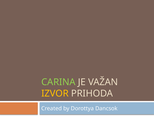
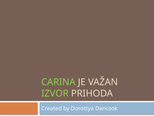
IZVOR colour: yellow -> light green
